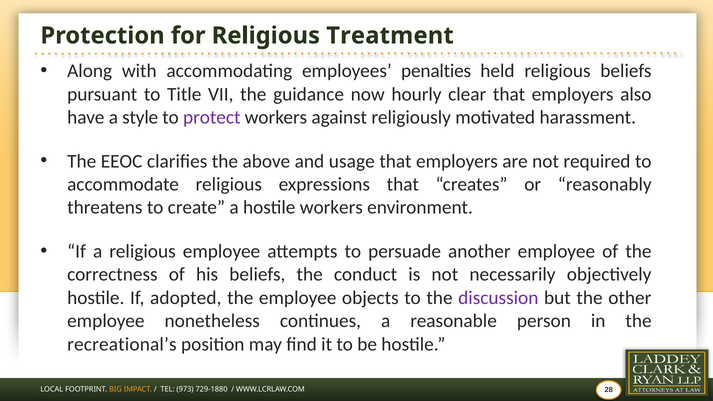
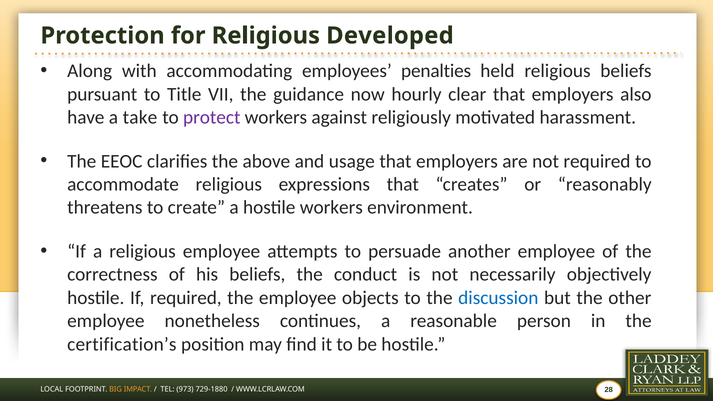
Treatment: Treatment -> Developed
style: style -> take
If adopted: adopted -> required
discussion colour: purple -> blue
recreational’s: recreational’s -> certification’s
